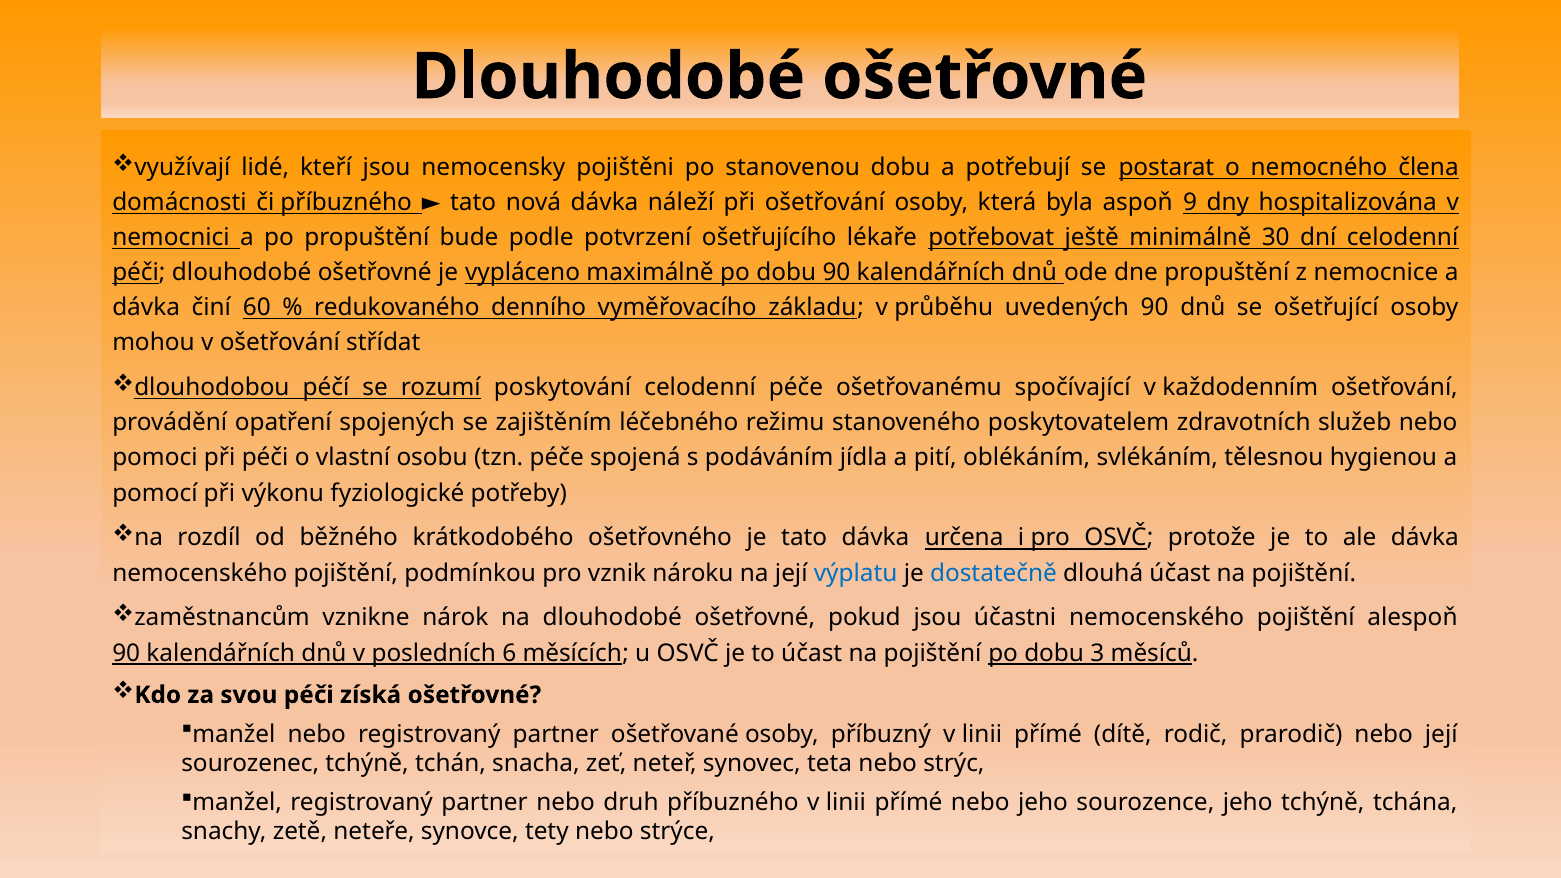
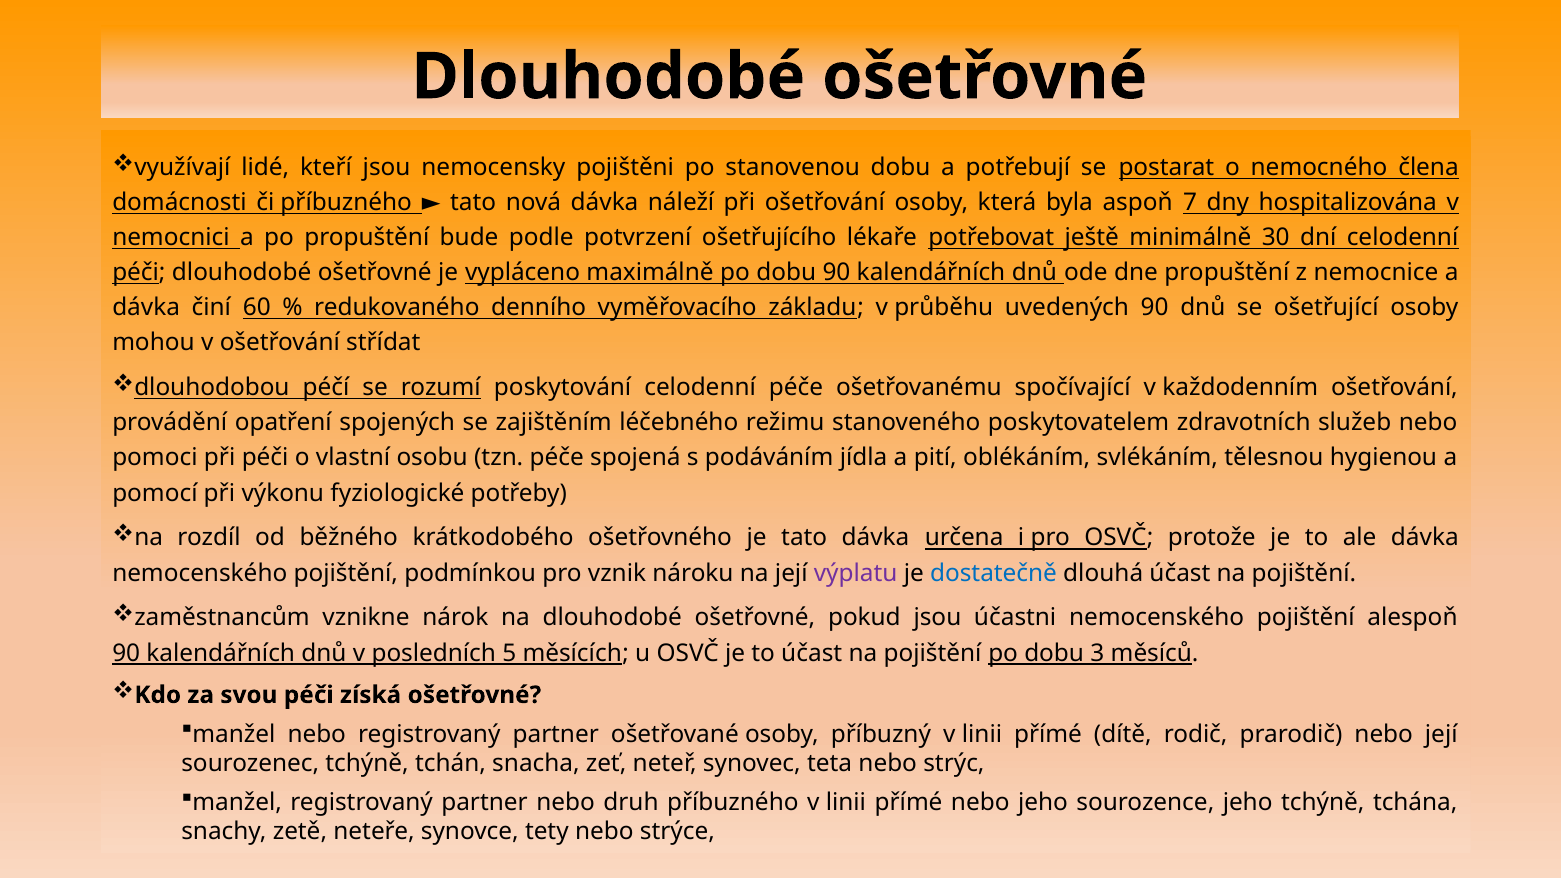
9: 9 -> 7
výplatu colour: blue -> purple
6: 6 -> 5
